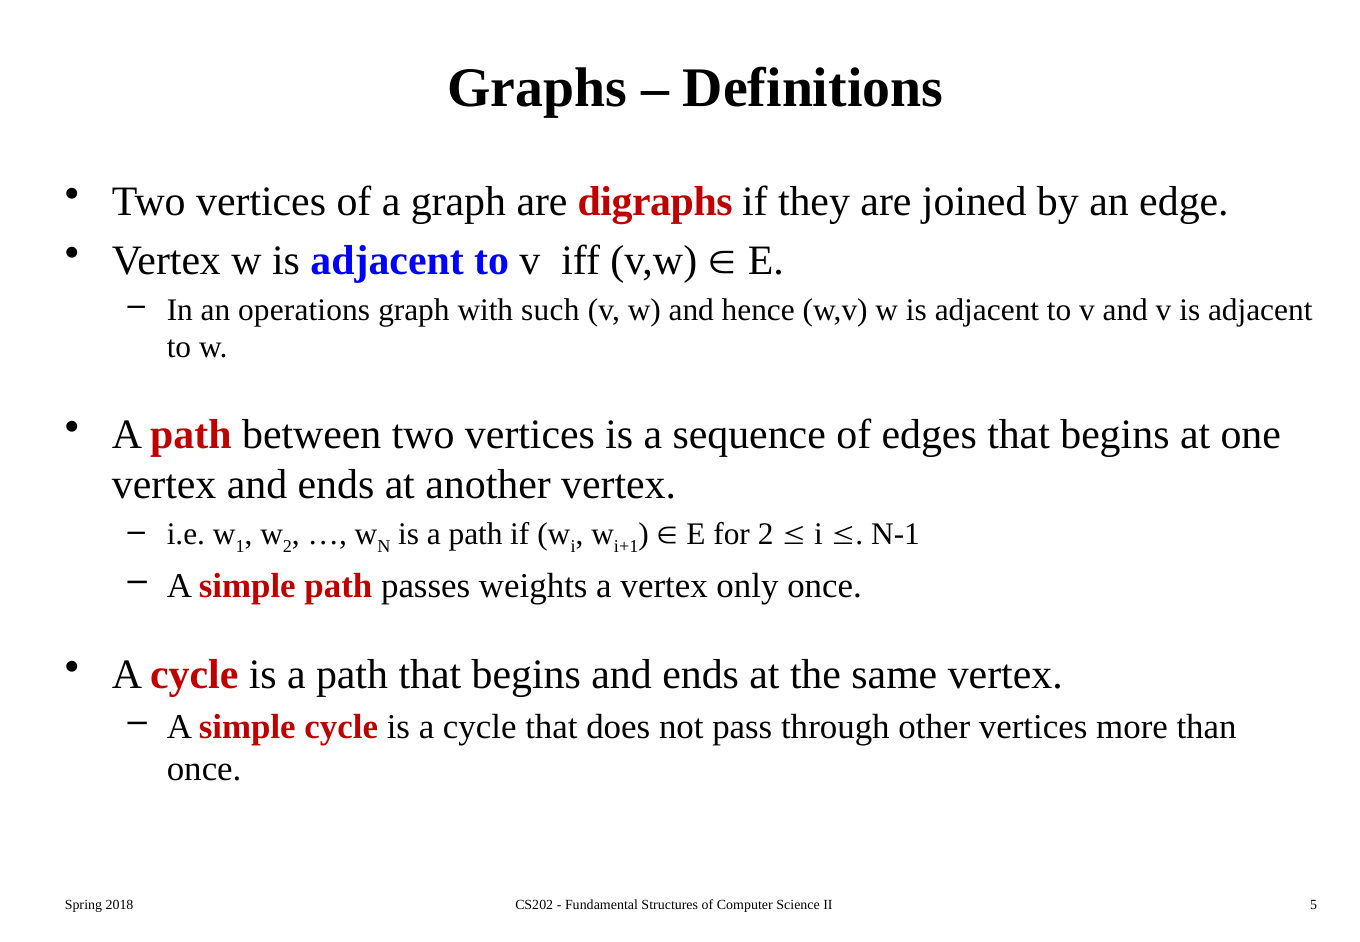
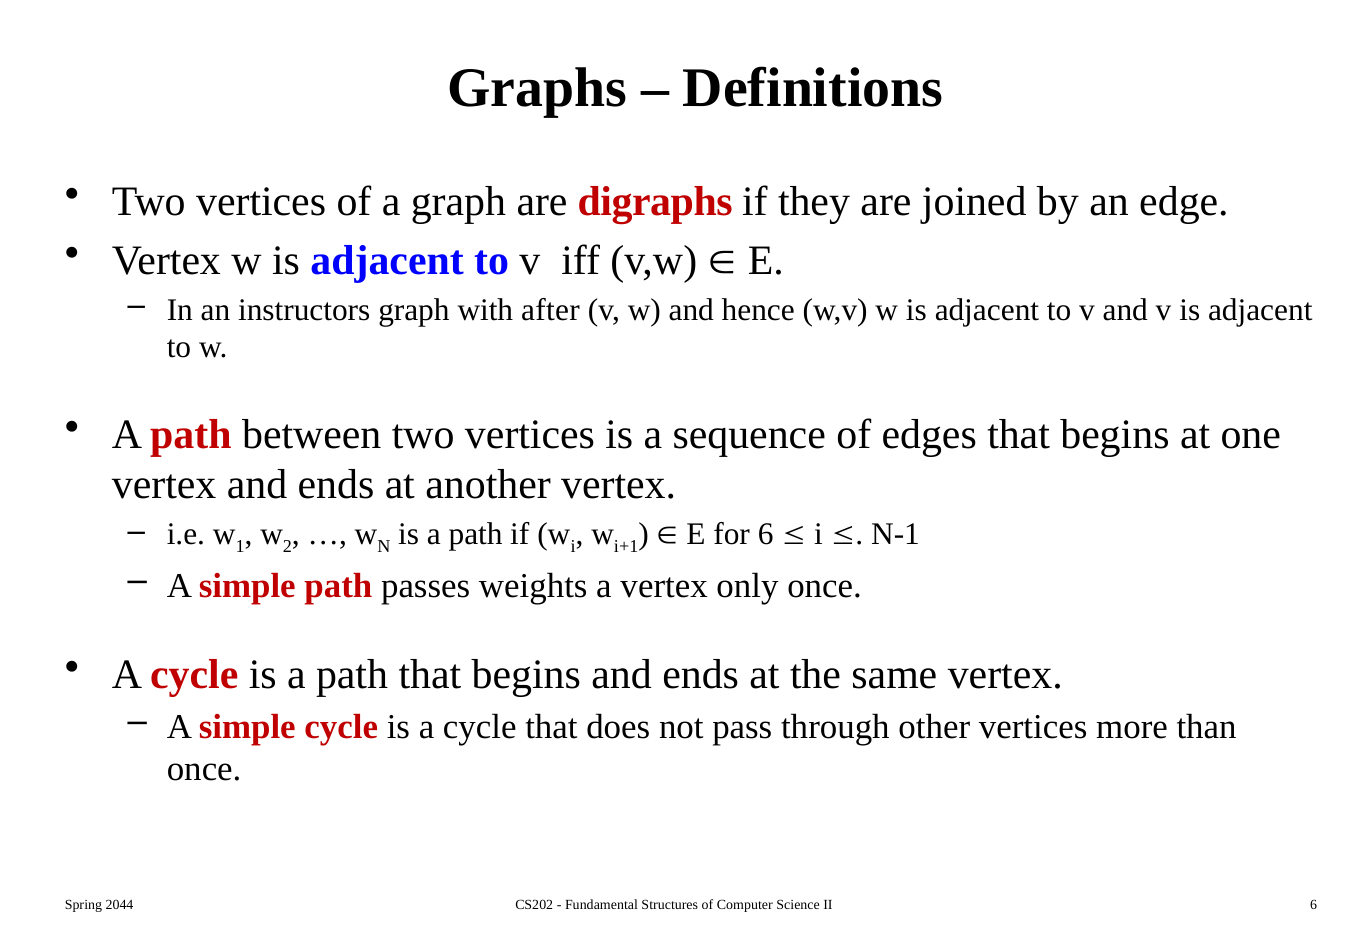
operations: operations -> instructors
such: such -> after
for 2: 2 -> 6
2018: 2018 -> 2044
II 5: 5 -> 6
